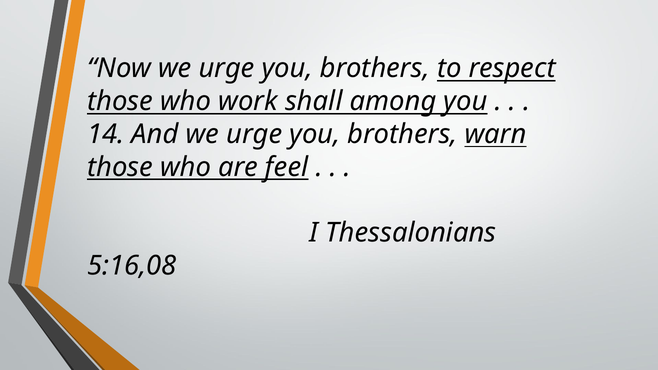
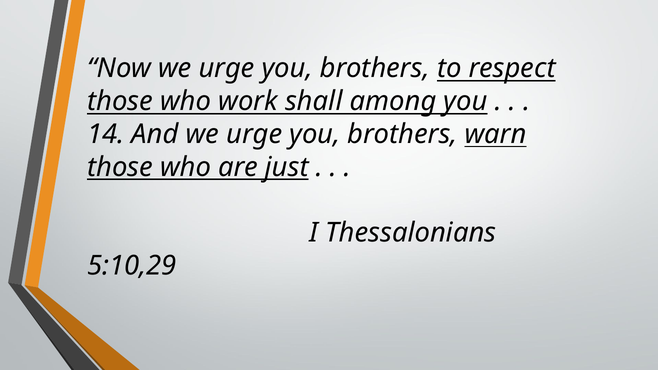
feel: feel -> just
5:16,08: 5:16,08 -> 5:10,29
